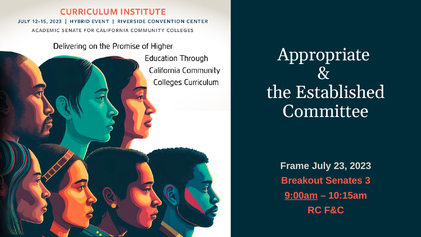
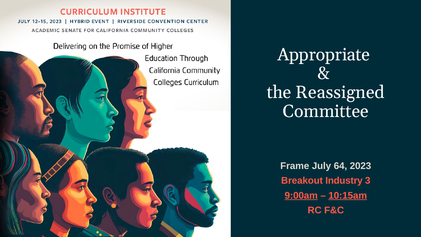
Established: Established -> Reassigned
23: 23 -> 64
Senates: Senates -> Industry
10:15am underline: none -> present
